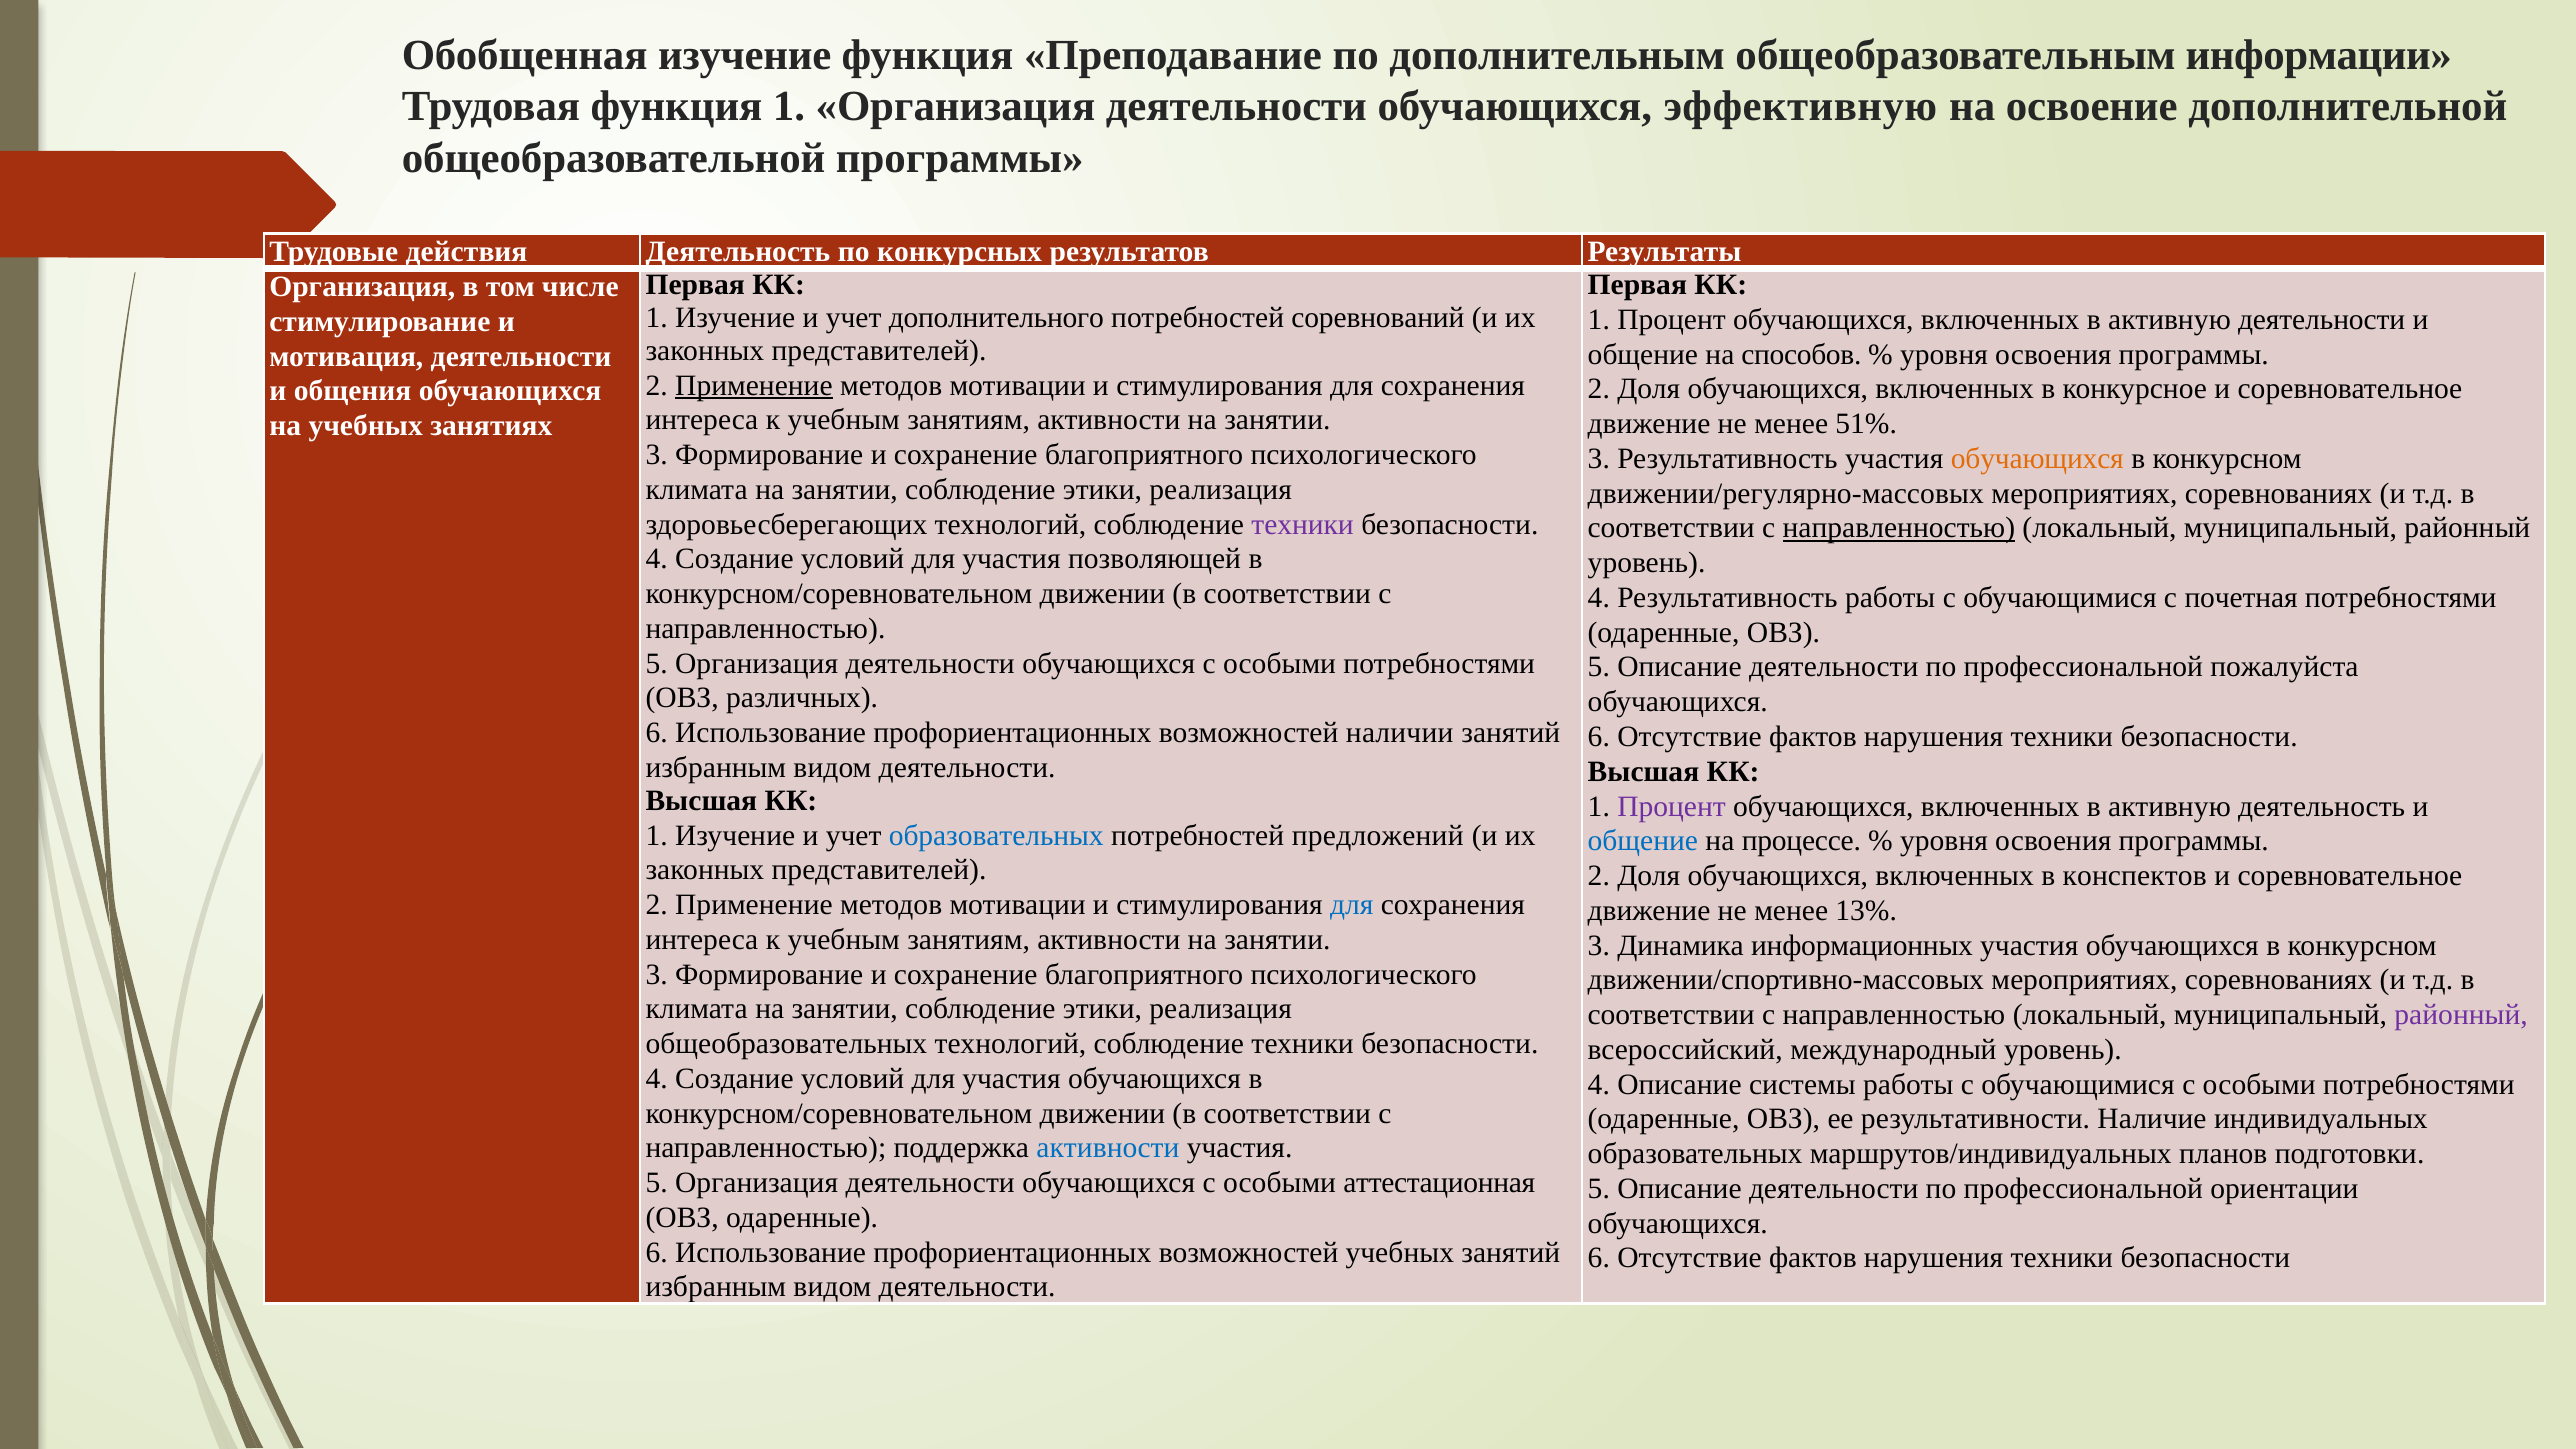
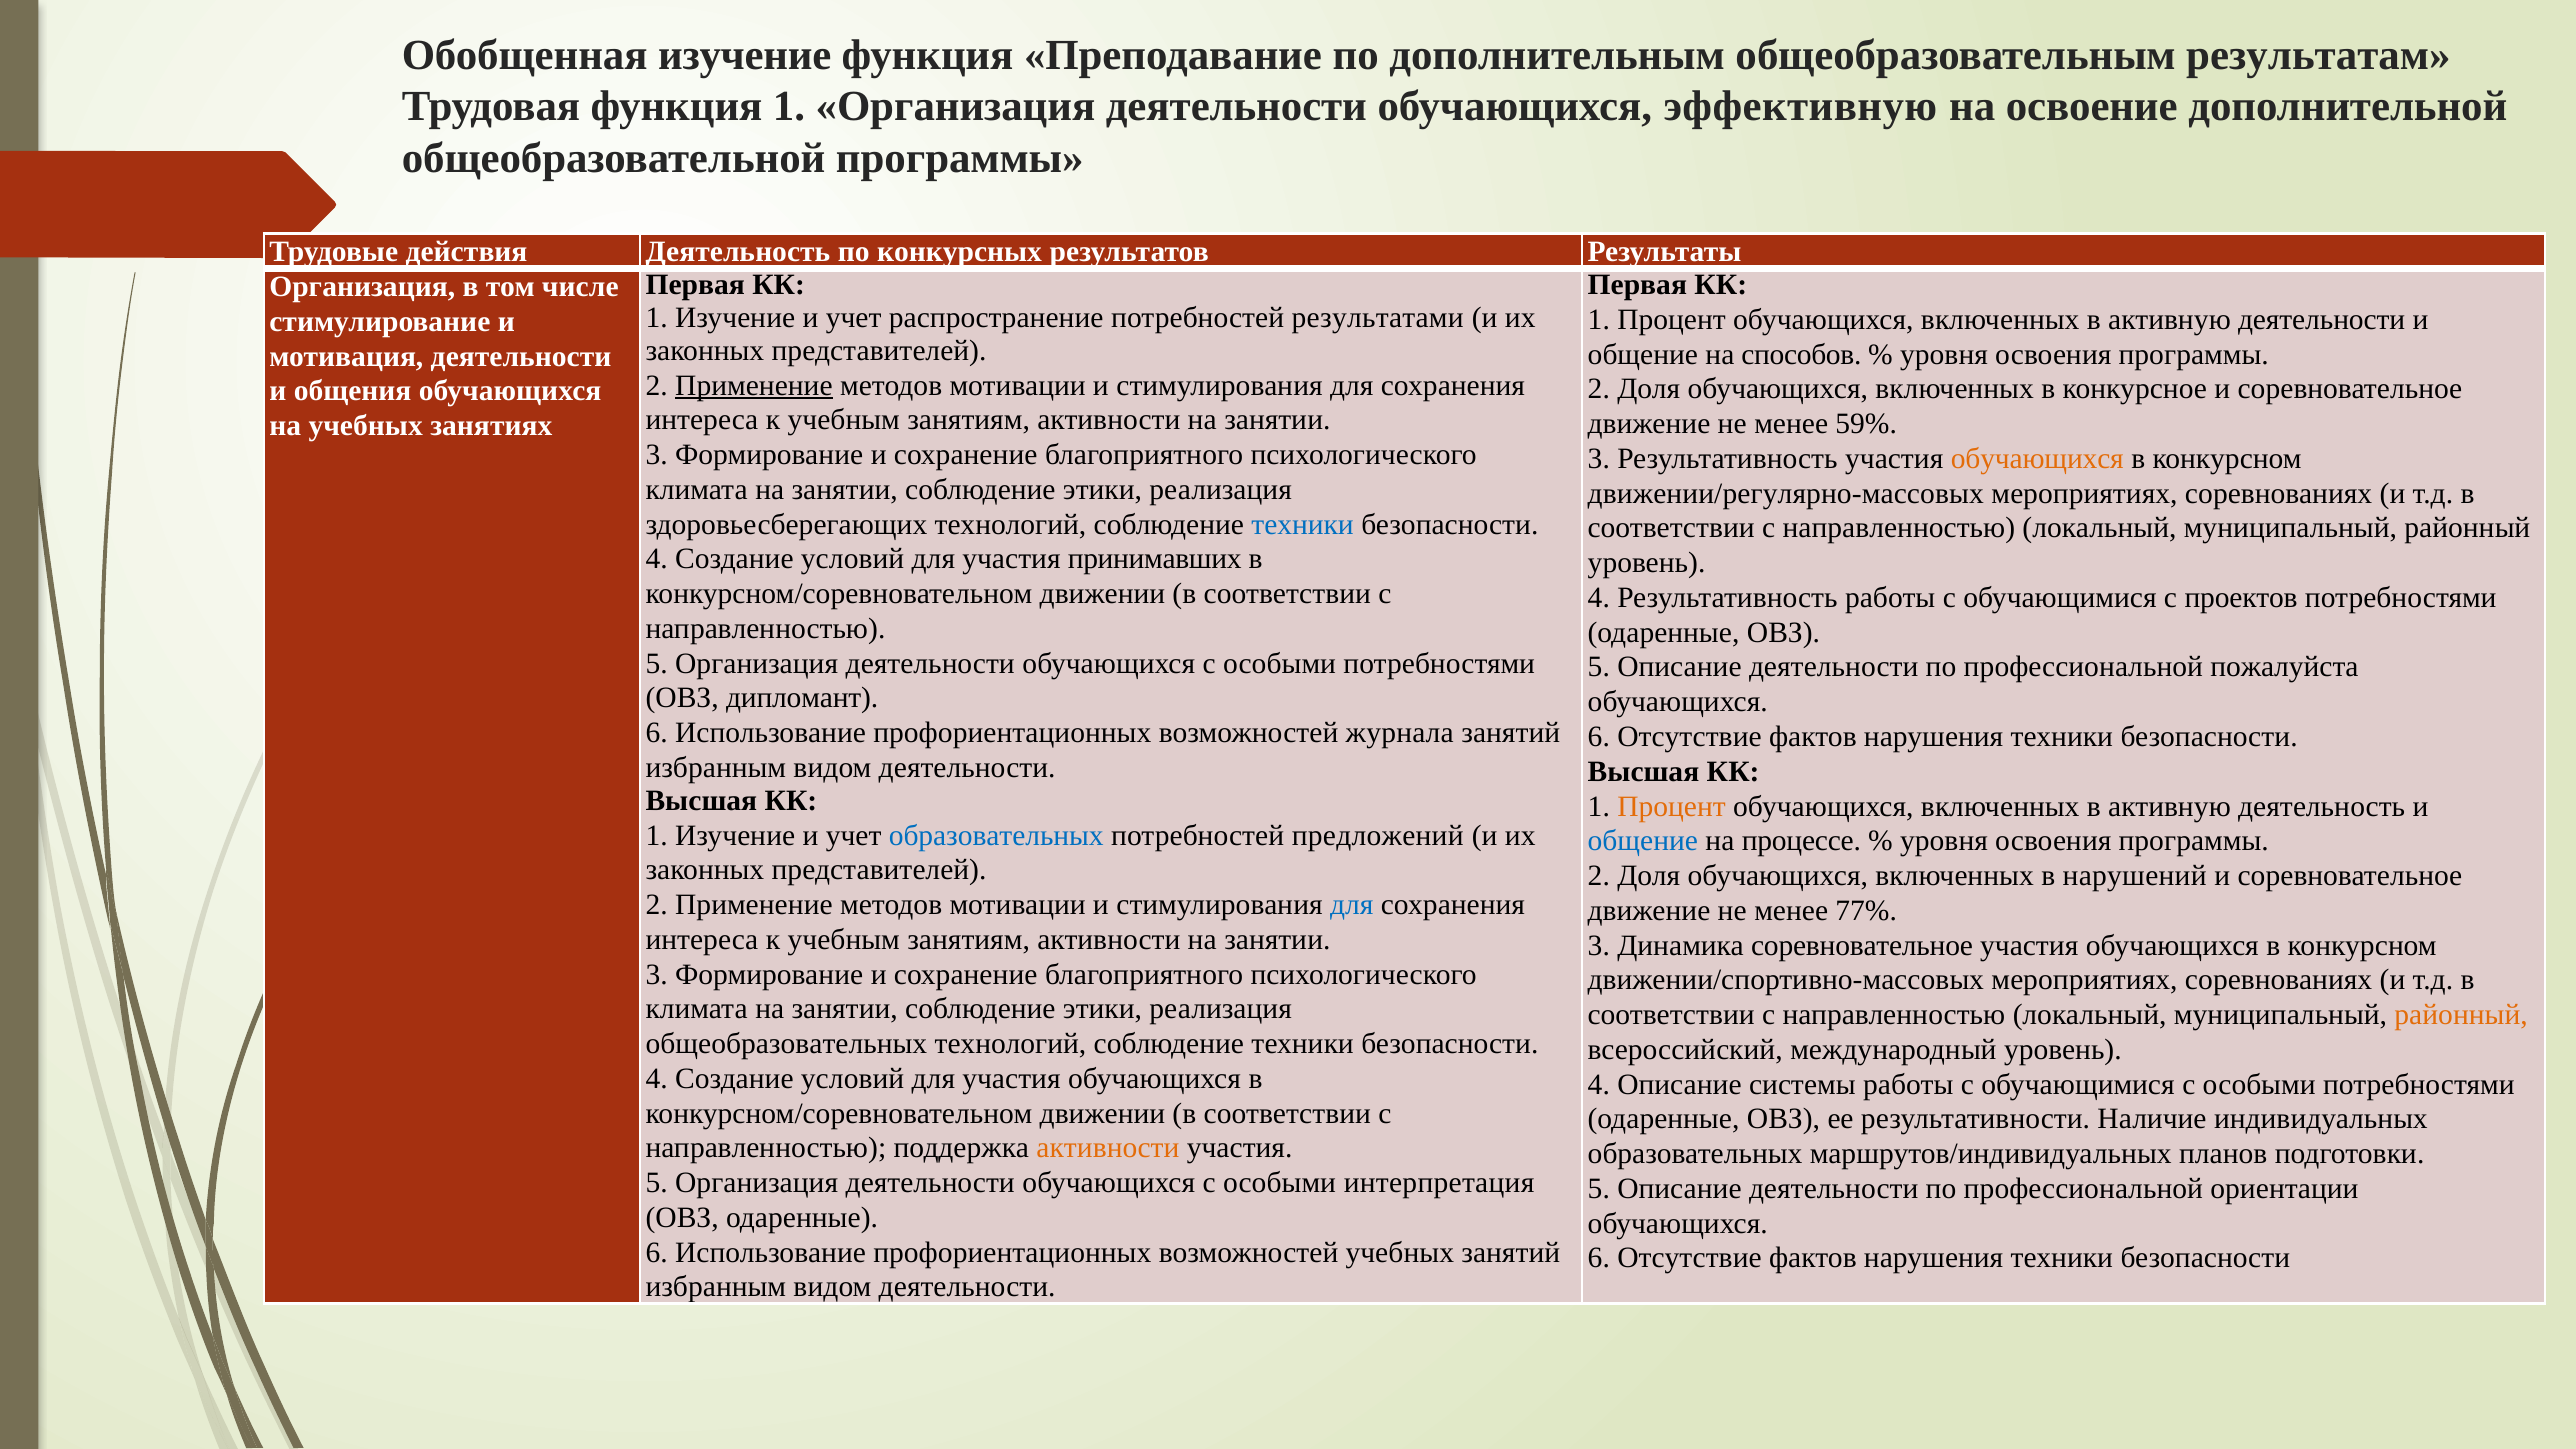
информации: информации -> результатам
дополнительного: дополнительного -> распространение
соревнований: соревнований -> результатами
51%: 51% -> 59%
техники at (1303, 524) colour: purple -> blue
направленностью at (1899, 528) underline: present -> none
позволяющей: позволяющей -> принимавших
почетная: почетная -> проектов
различных: различных -> дипломант
наличии: наличии -> журнала
Процент at (1672, 806) colour: purple -> orange
конспектов: конспектов -> нарушений
13%: 13% -> 77%
Динамика информационных: информационных -> соревновательное
районный at (2461, 1015) colour: purple -> orange
активности at (1108, 1148) colour: blue -> orange
аттестационная: аттестационная -> интерпретация
